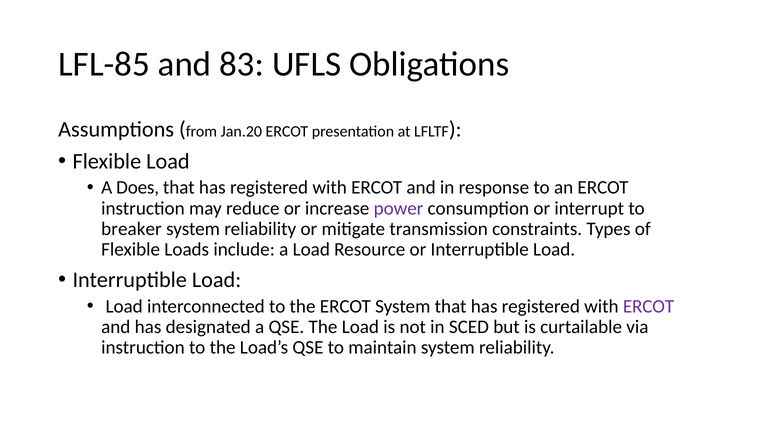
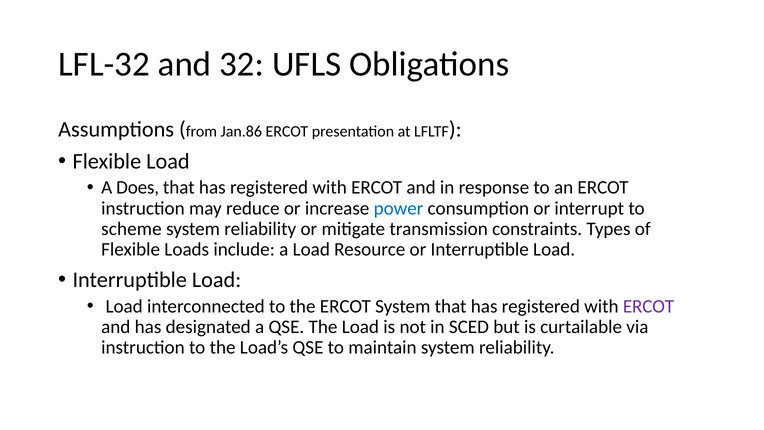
LFL-85: LFL-85 -> LFL-32
83: 83 -> 32
Jan.20: Jan.20 -> Jan.86
power colour: purple -> blue
breaker: breaker -> scheme
